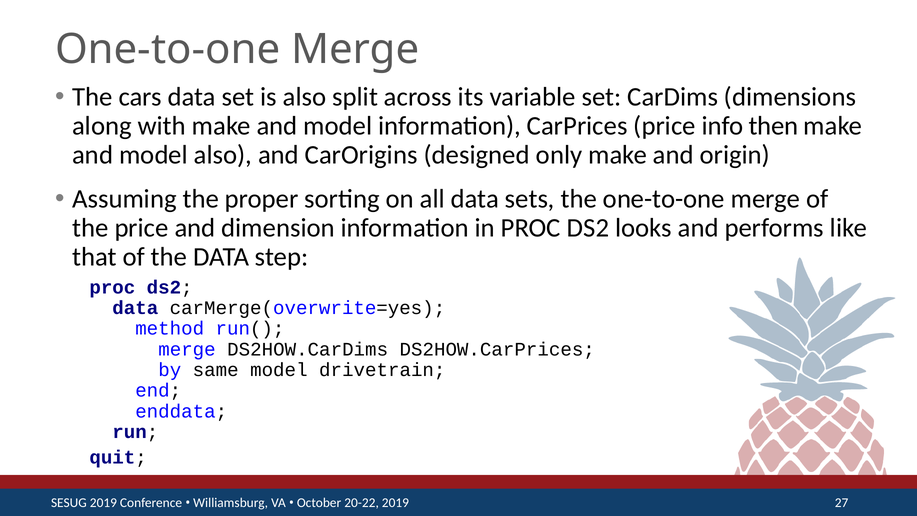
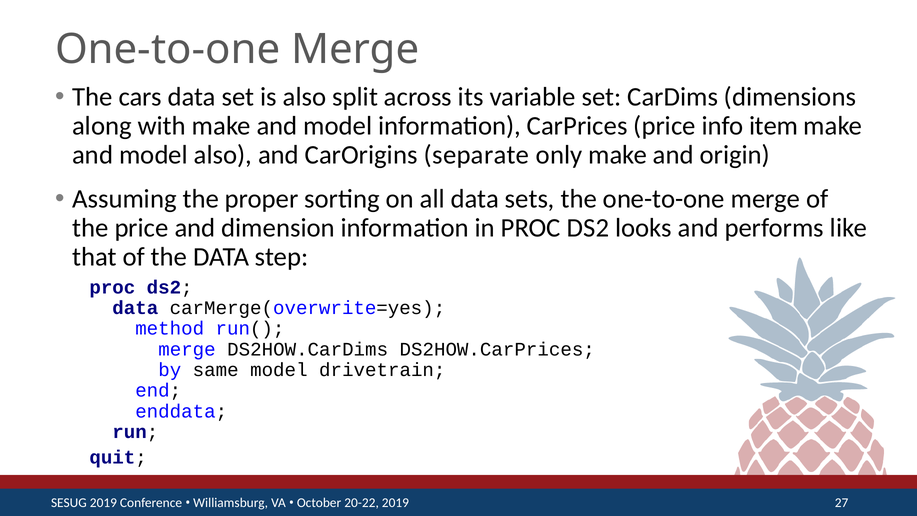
then: then -> item
designed: designed -> separate
